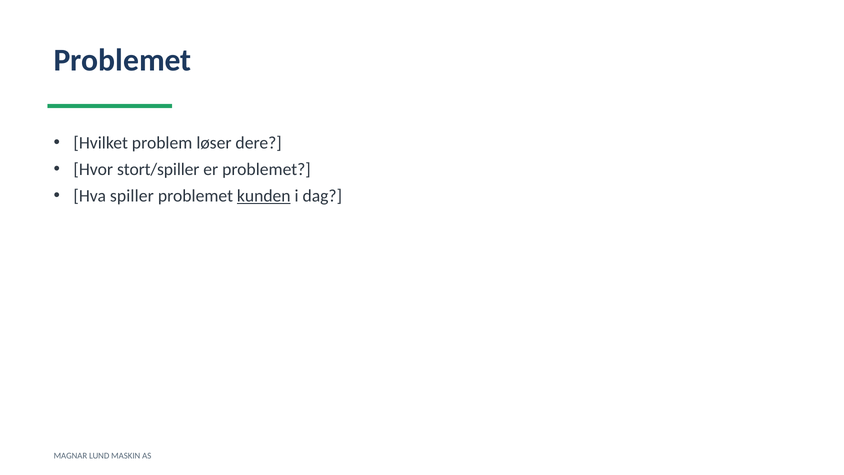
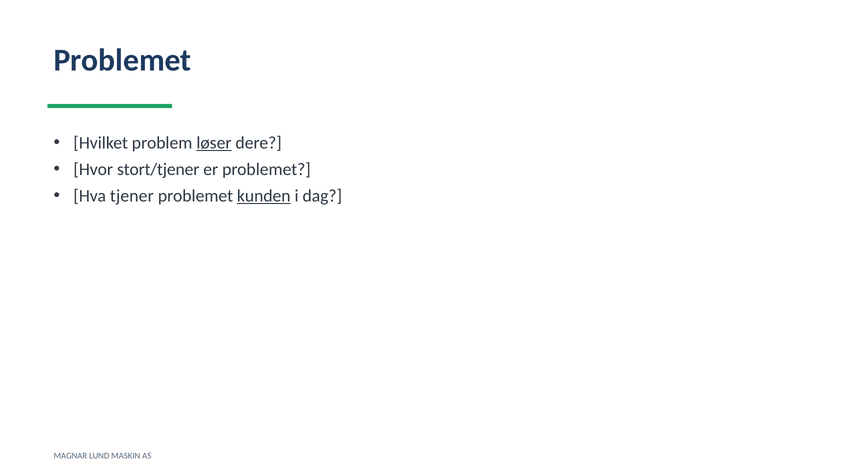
løser underline: none -> present
stort/spiller: stort/spiller -> stort/tjener
spiller: spiller -> tjener
